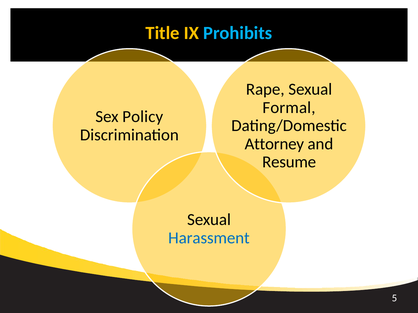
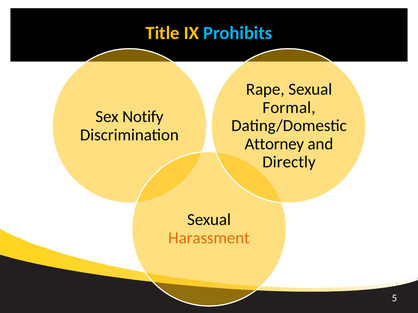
Policy: Policy -> Notify
Resume: Resume -> Directly
Harassment colour: blue -> orange
